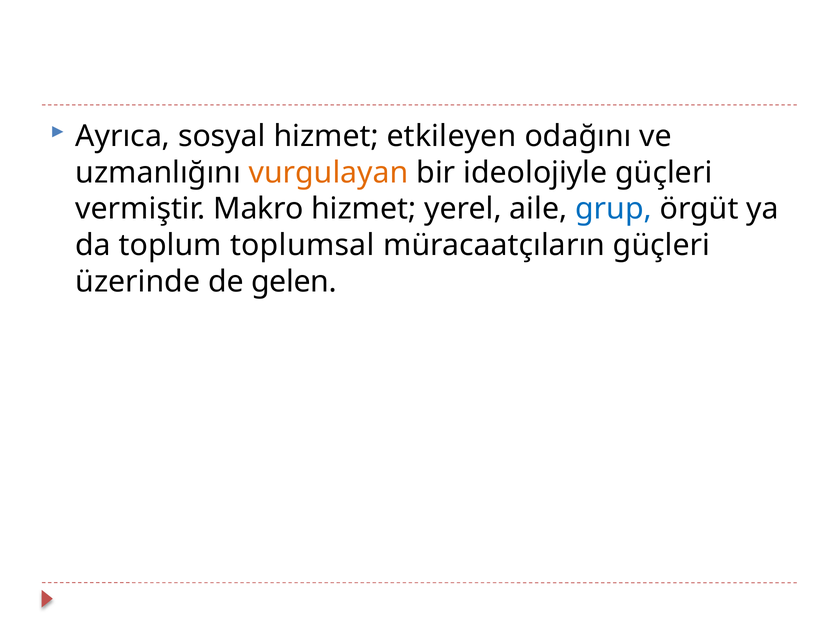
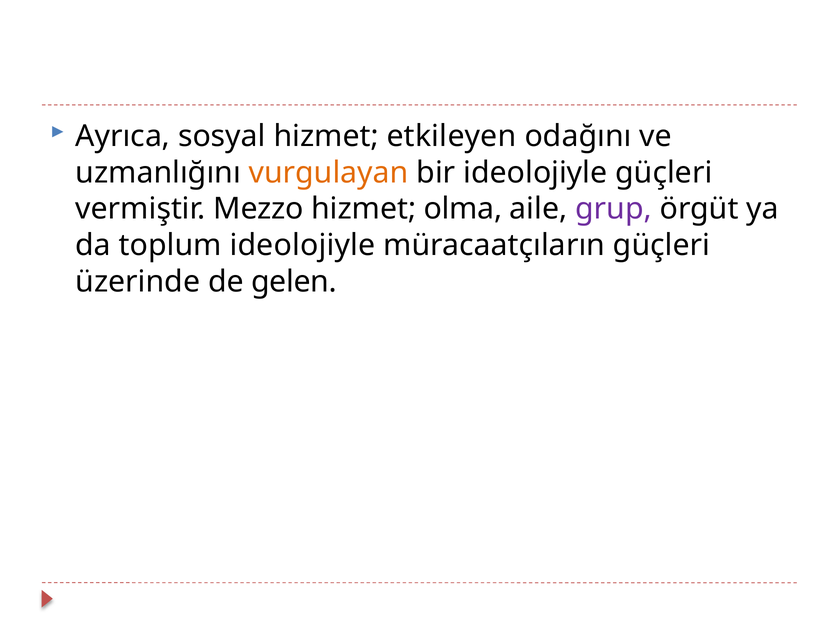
Makro: Makro -> Mezzo
yerel: yerel -> olma
grup colour: blue -> purple
toplum toplumsal: toplumsal -> ideolojiyle
